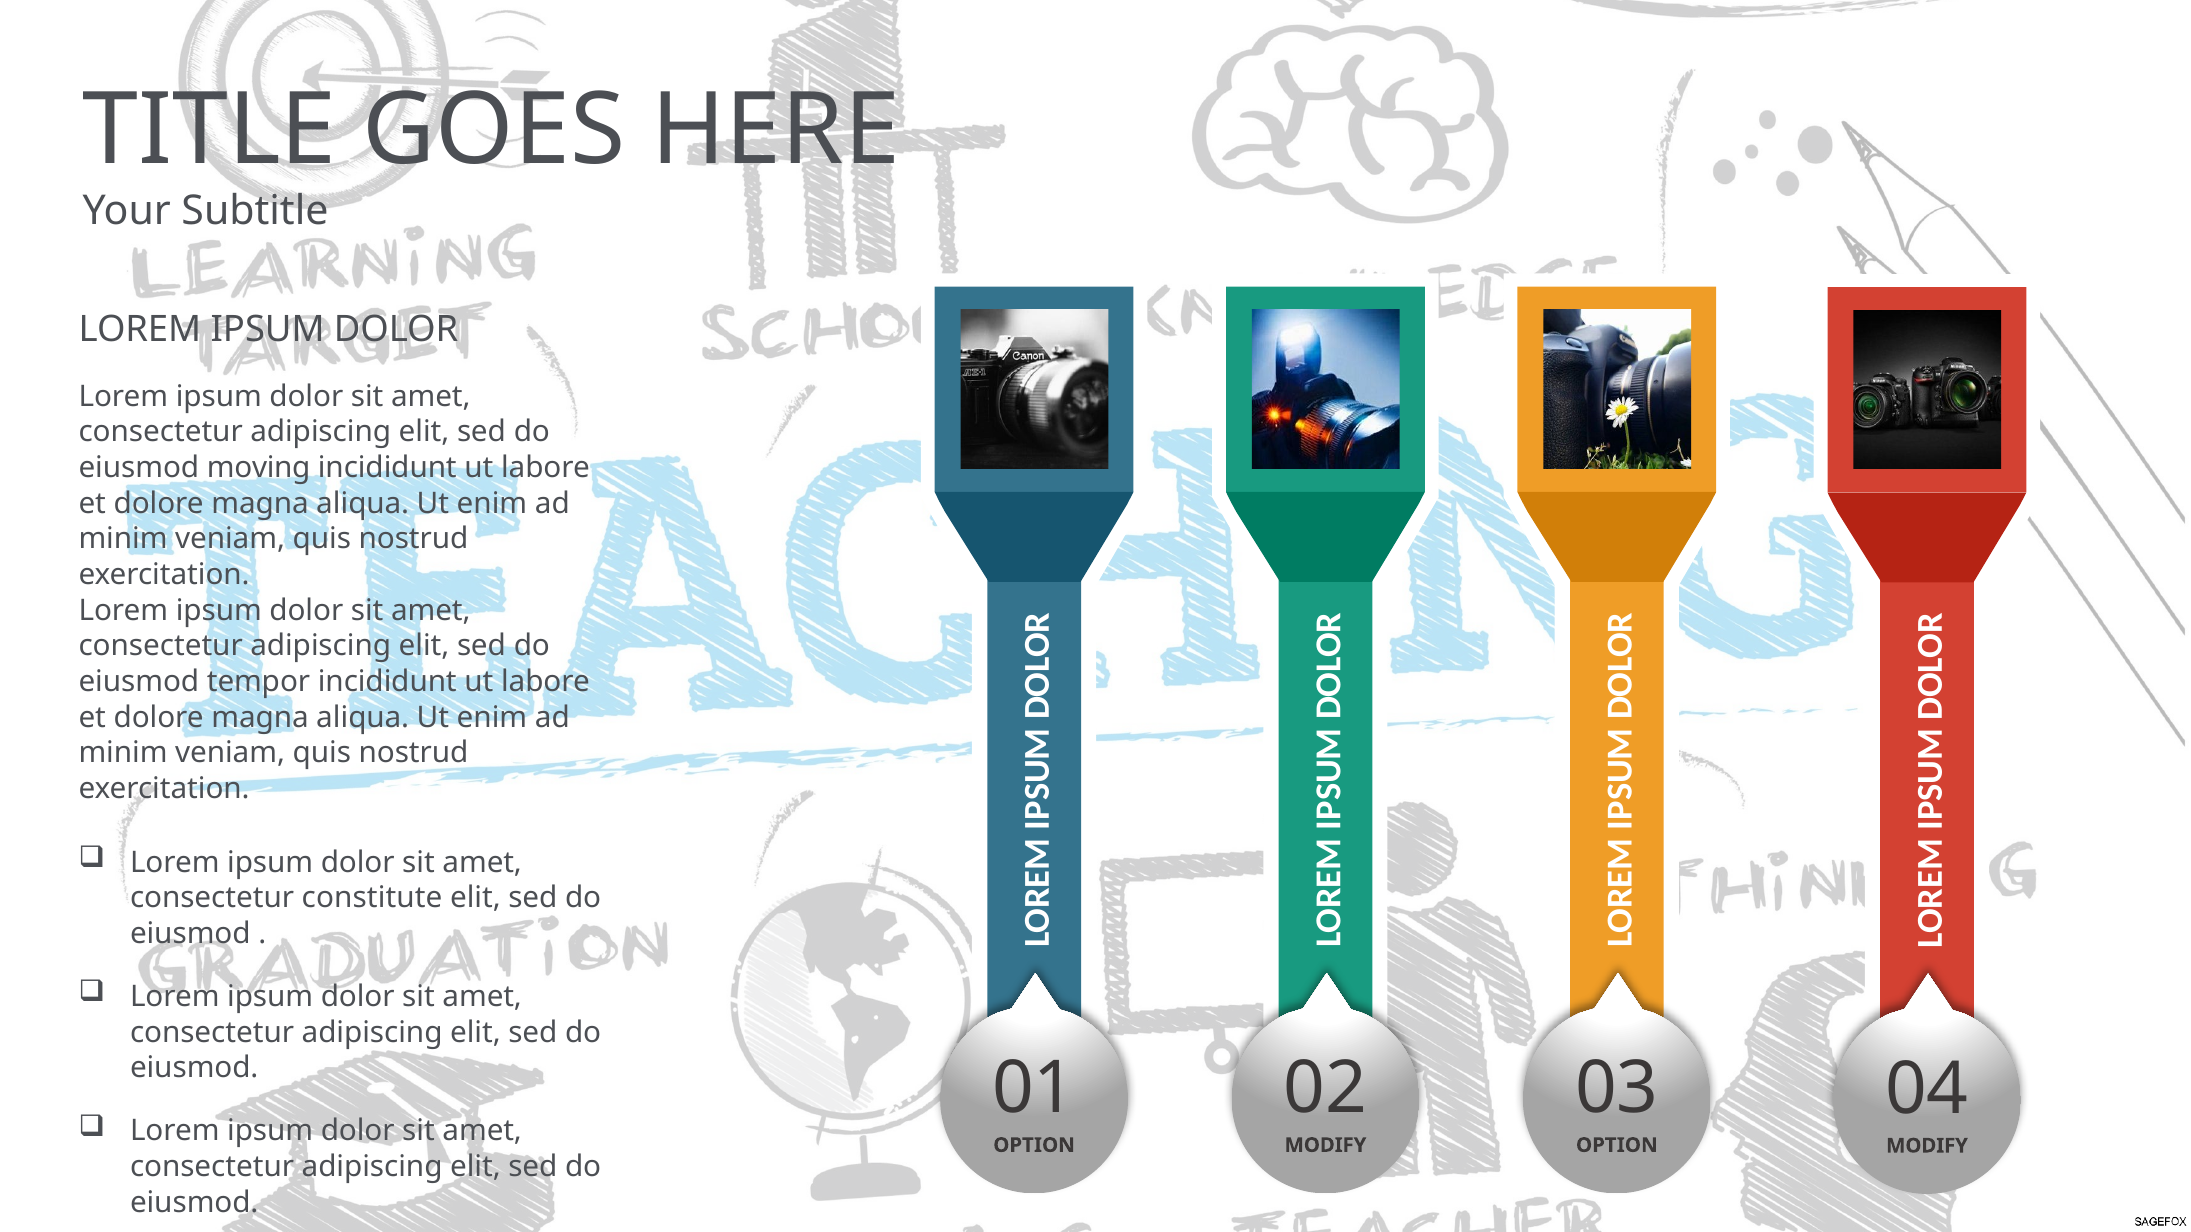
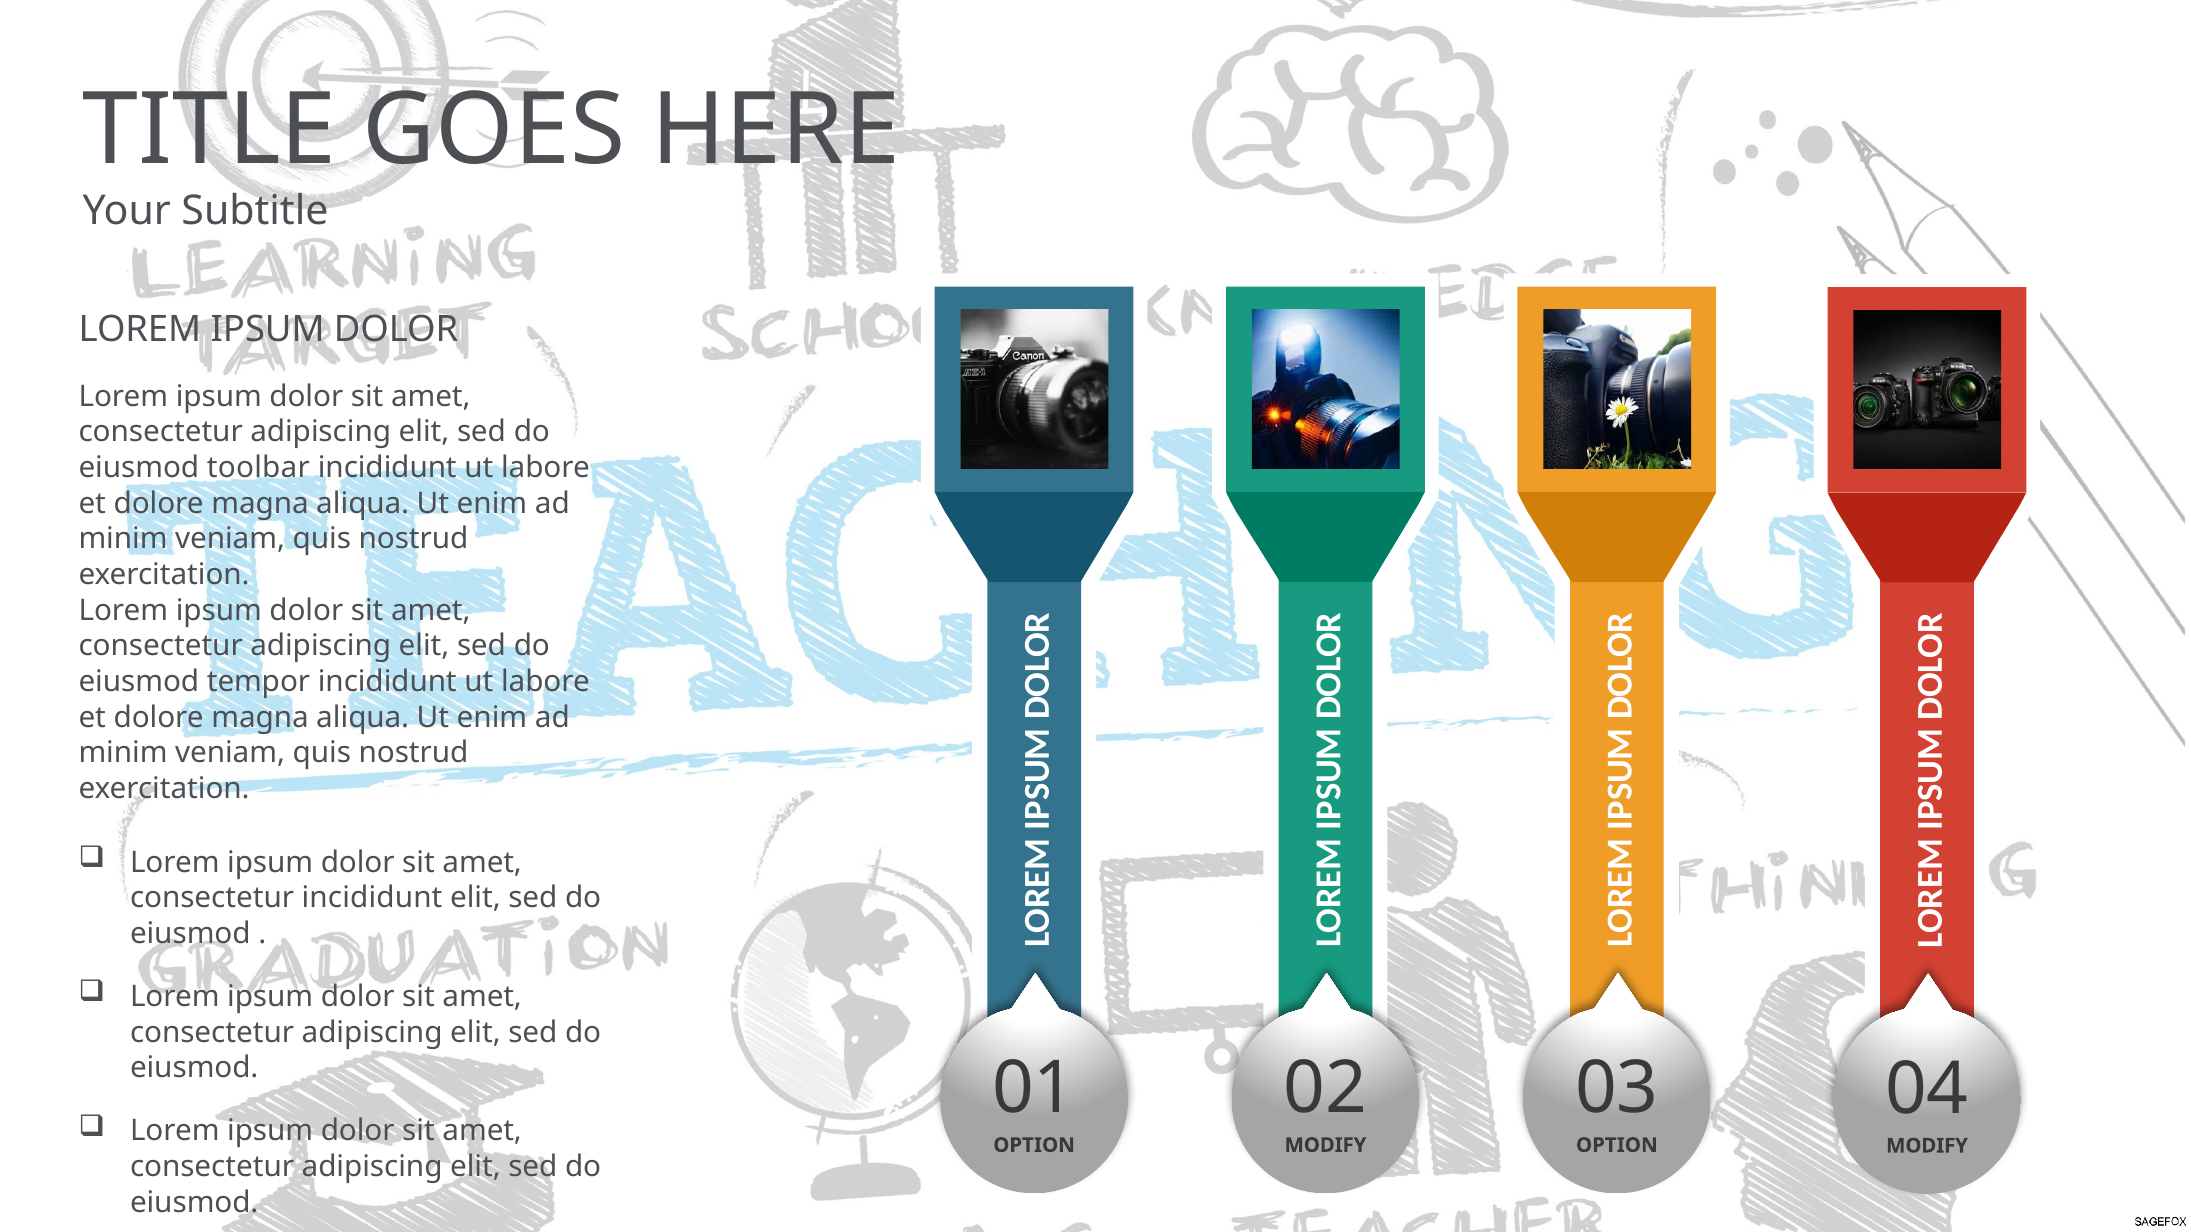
moving: moving -> toolbar
consectetur constitute: constitute -> incididunt
